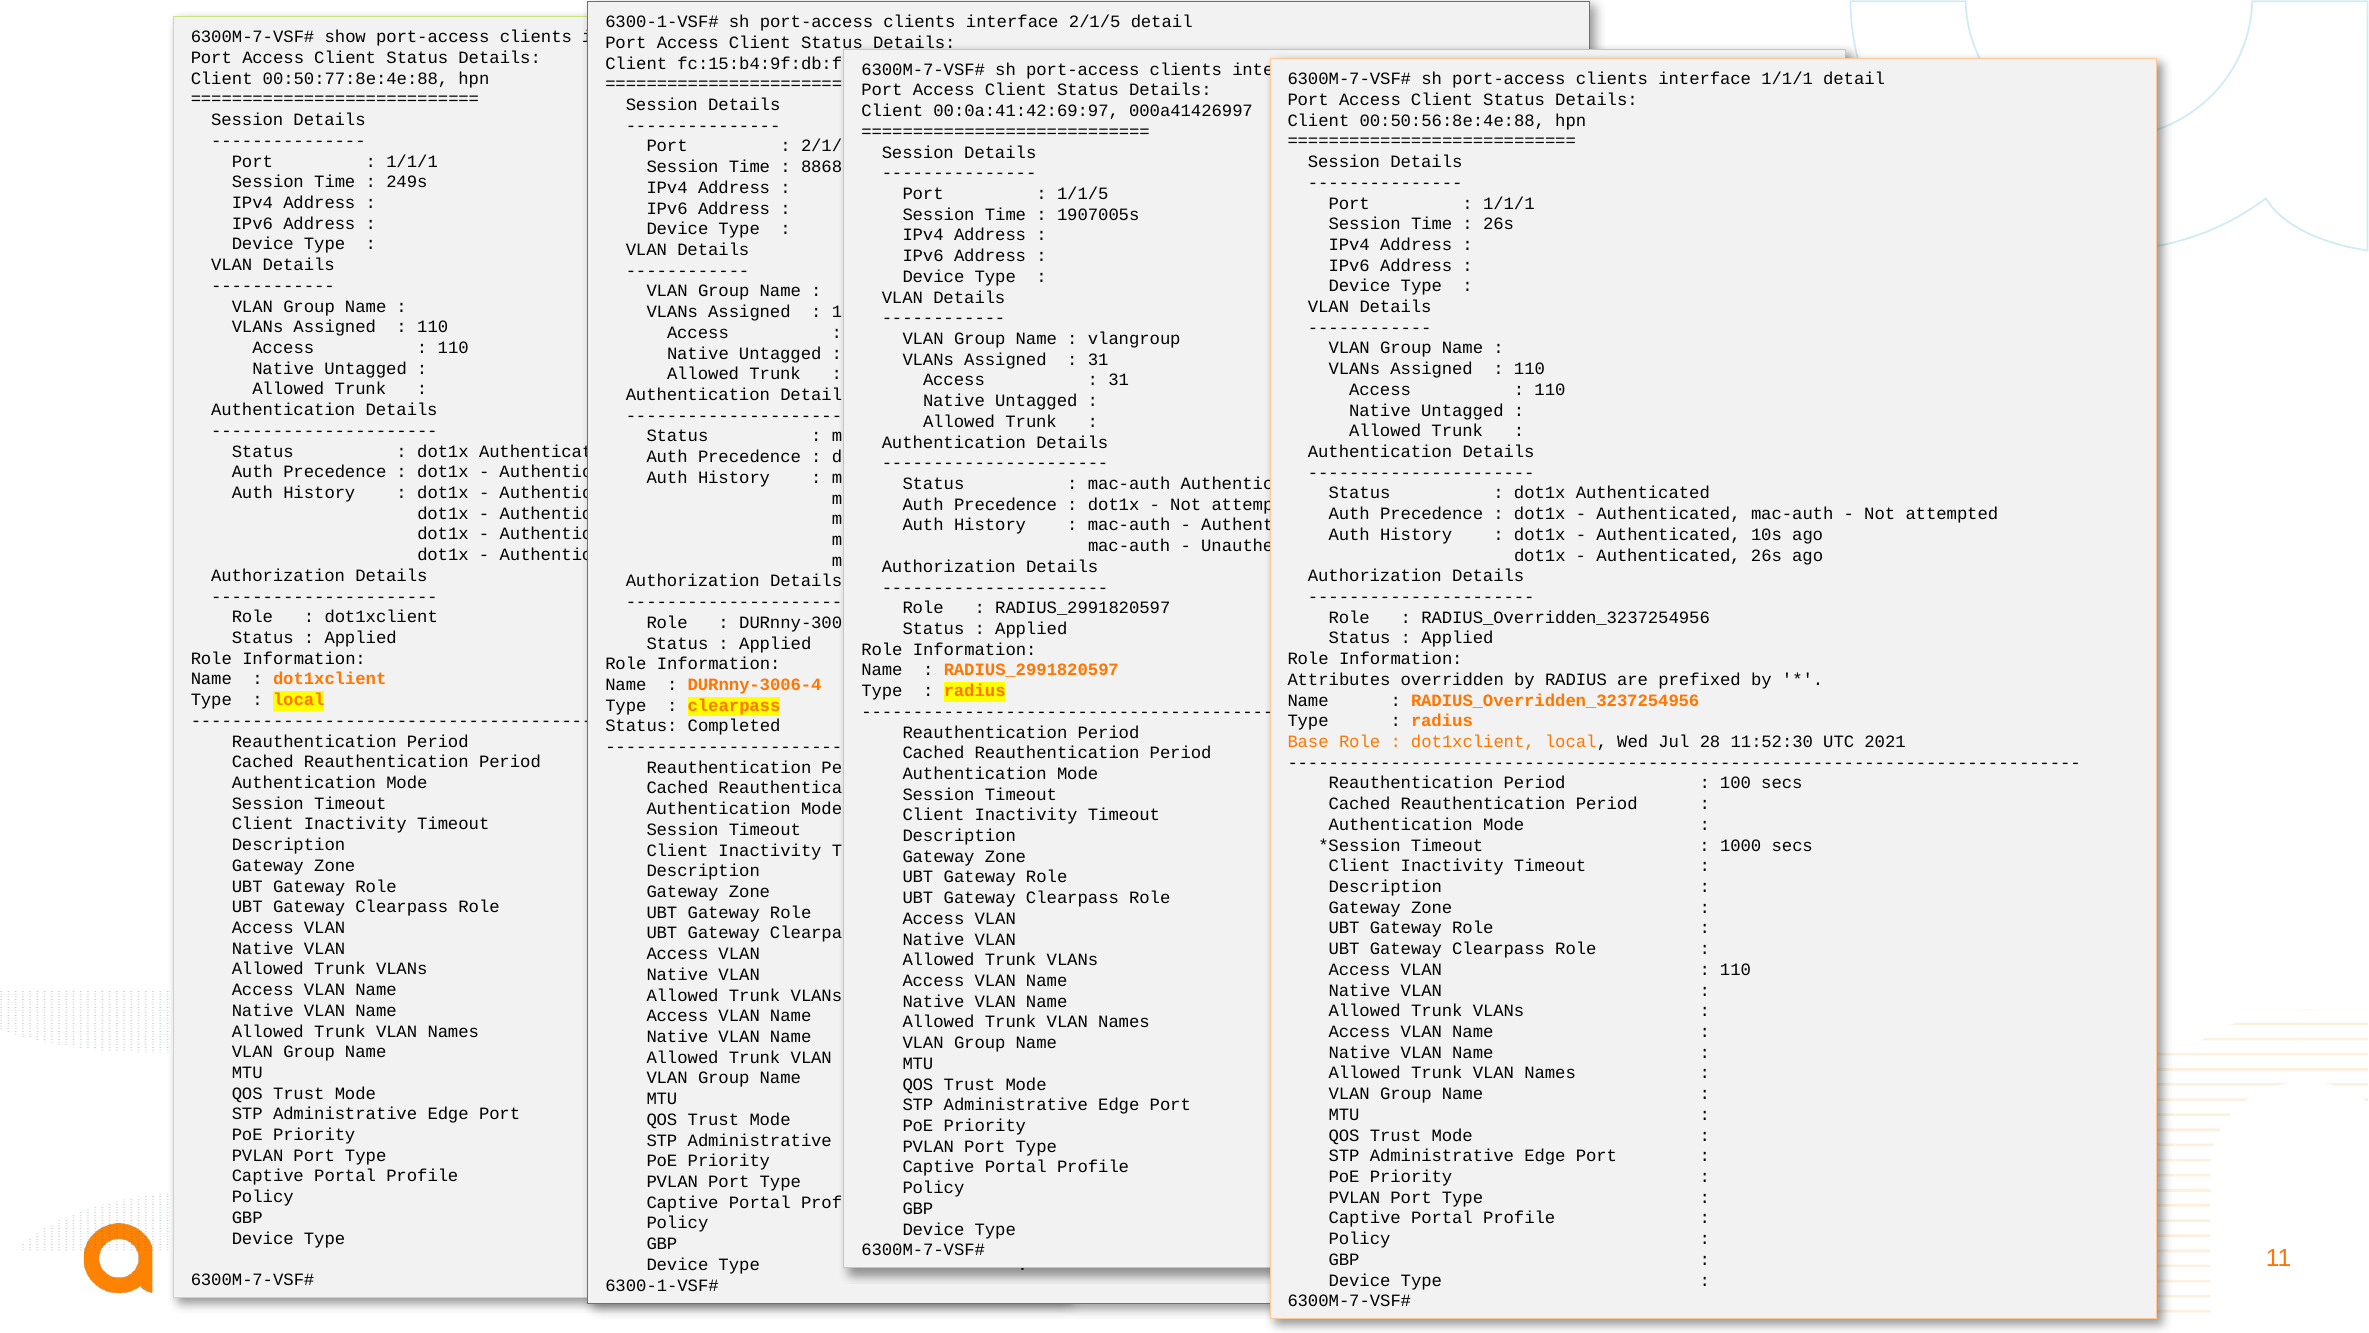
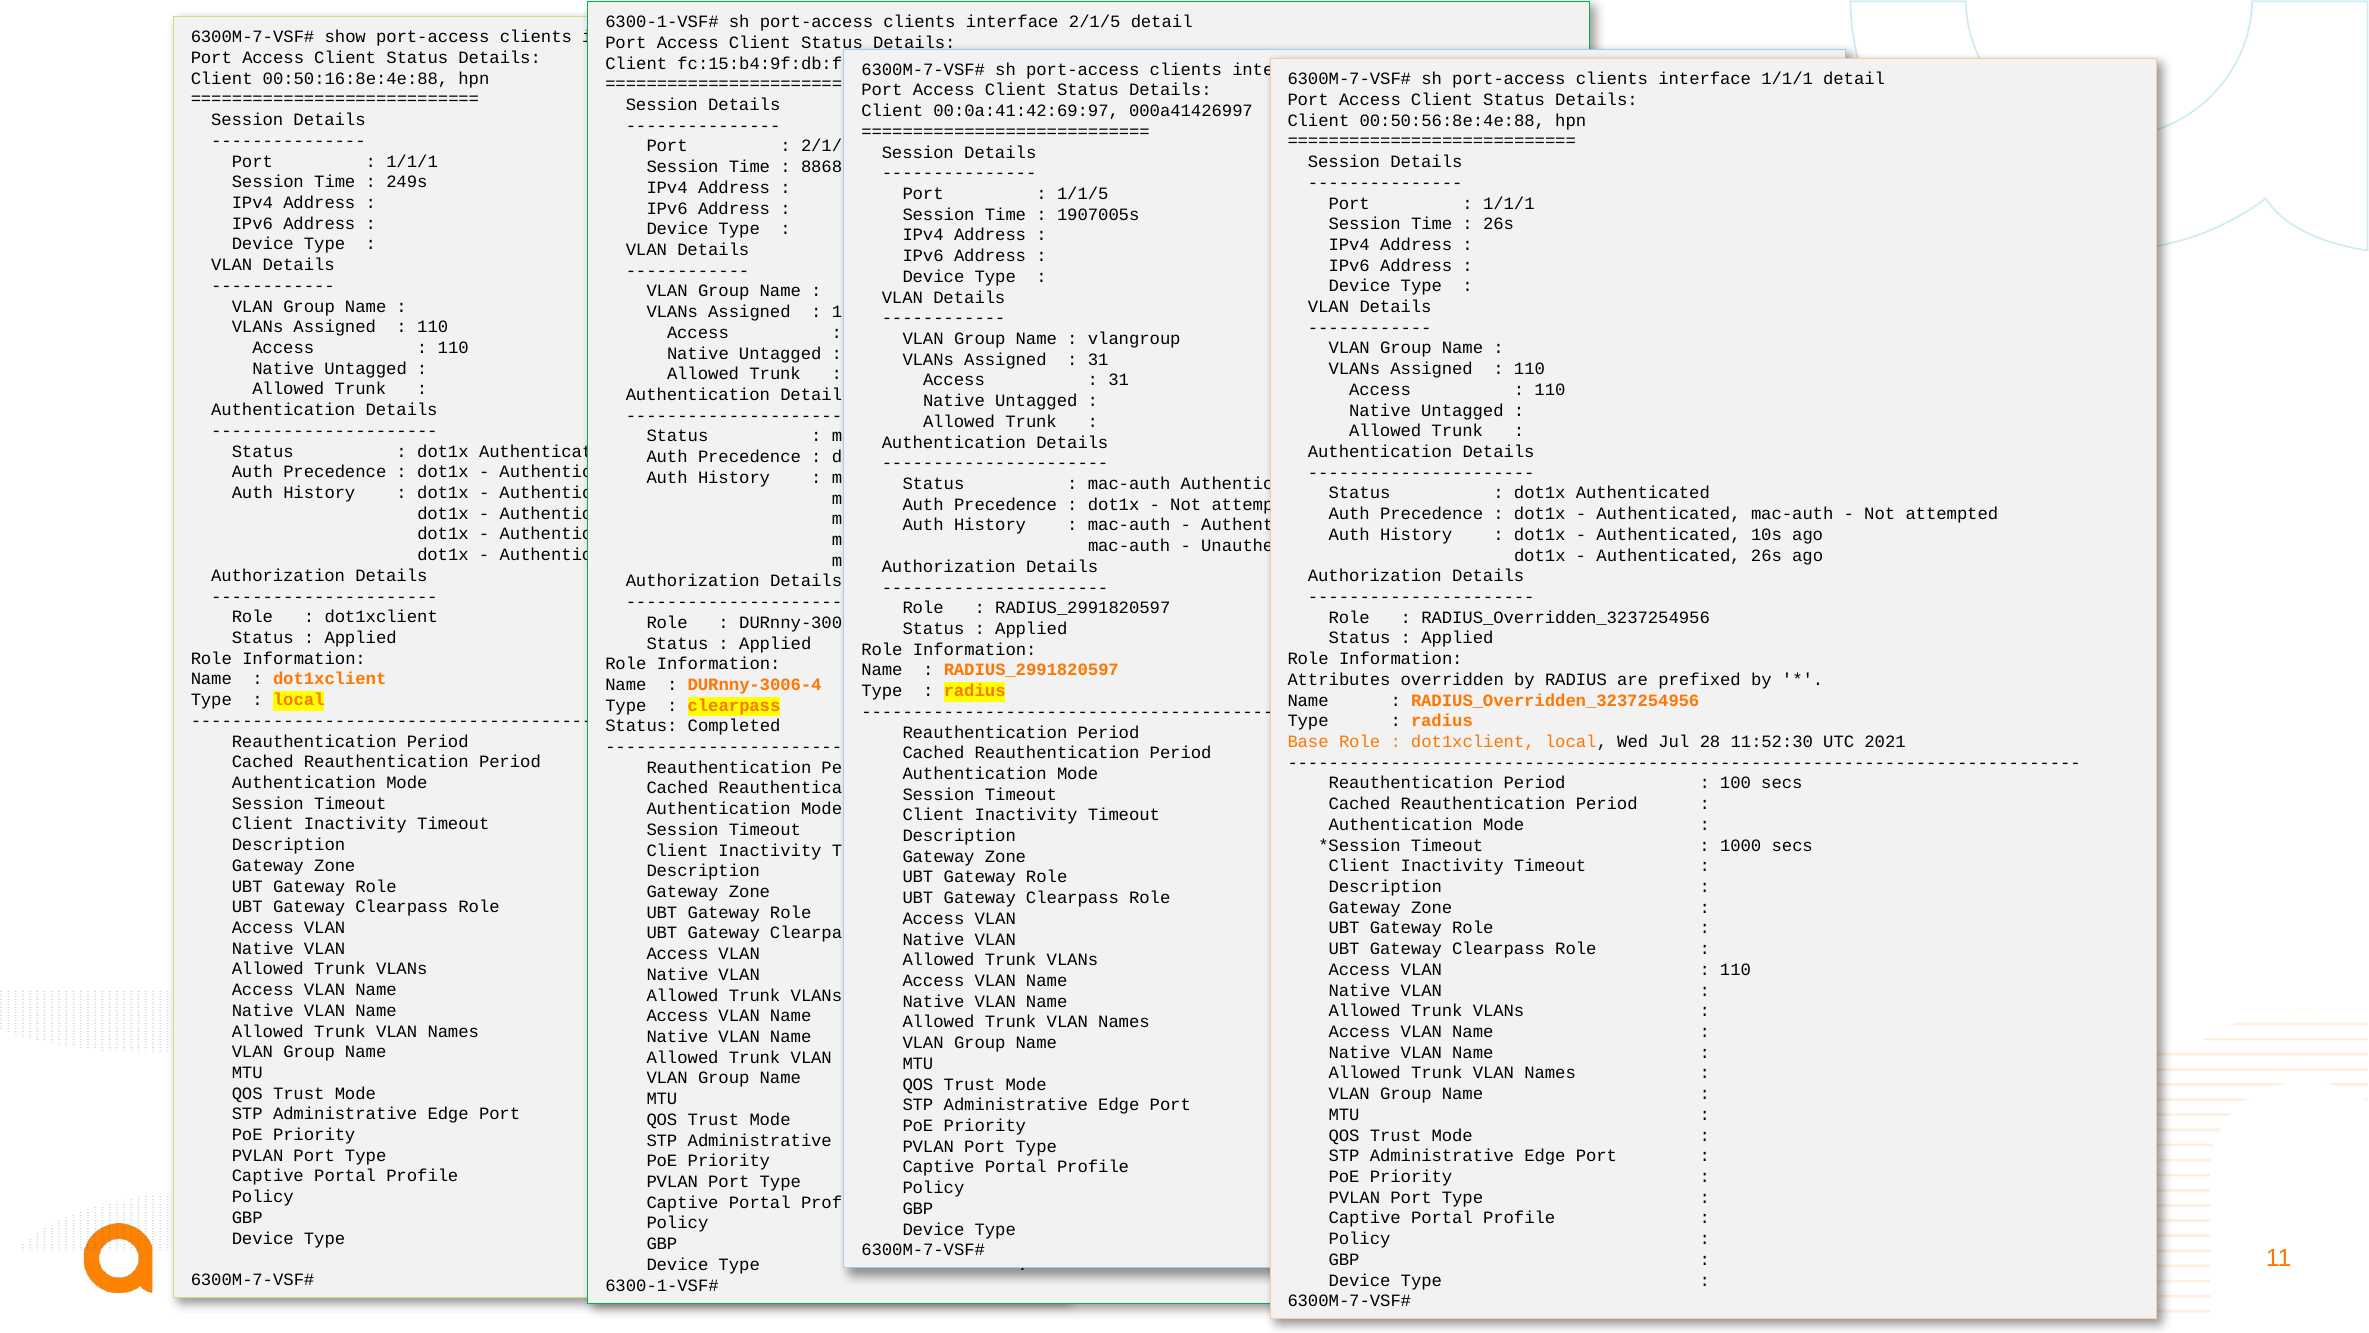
00:50:77:8e:4e:88: 00:50:77:8e:4e:88 -> 00:50:16:8e:4e:88
